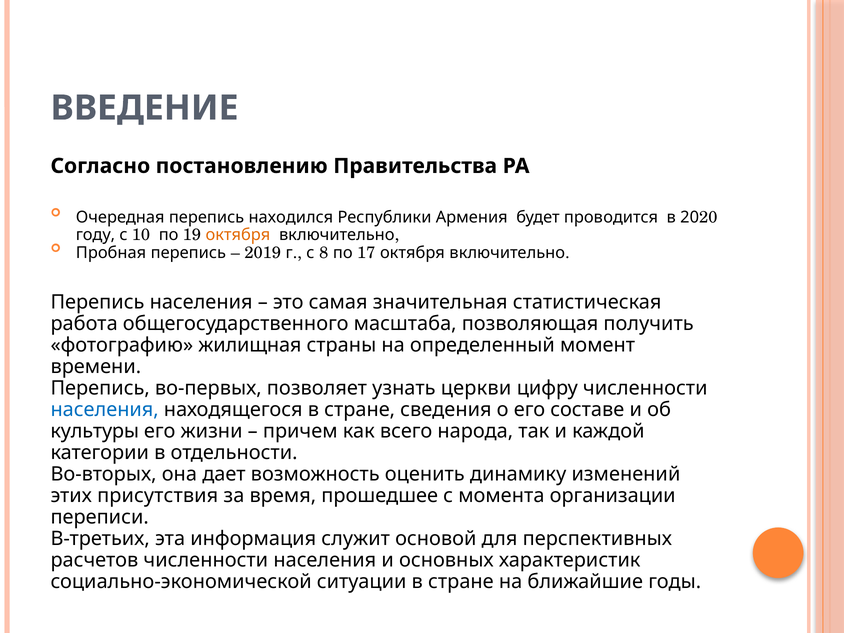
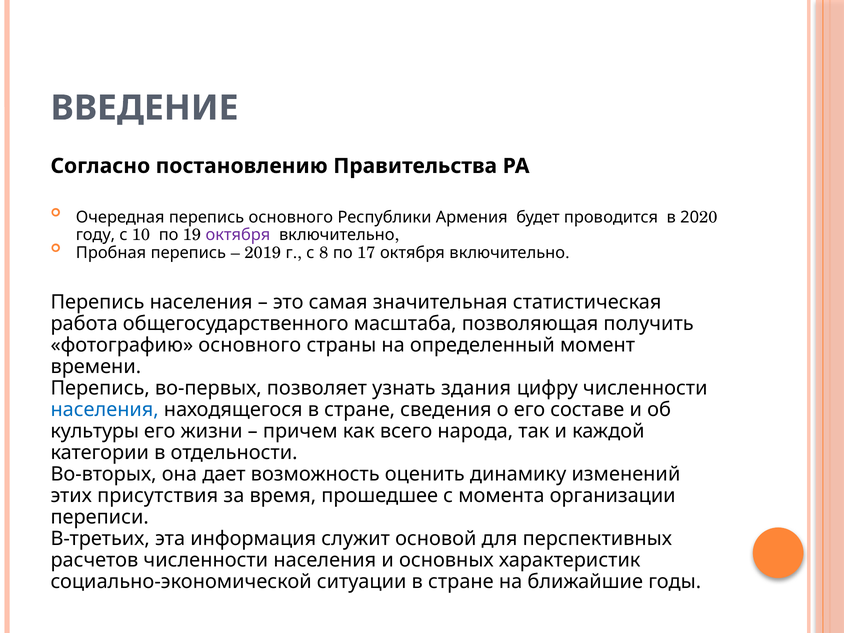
перепись находился: находился -> основного
октября at (238, 235) colour: orange -> purple
фотографию жилищная: жилищная -> основного
церкви: церкви -> здания
